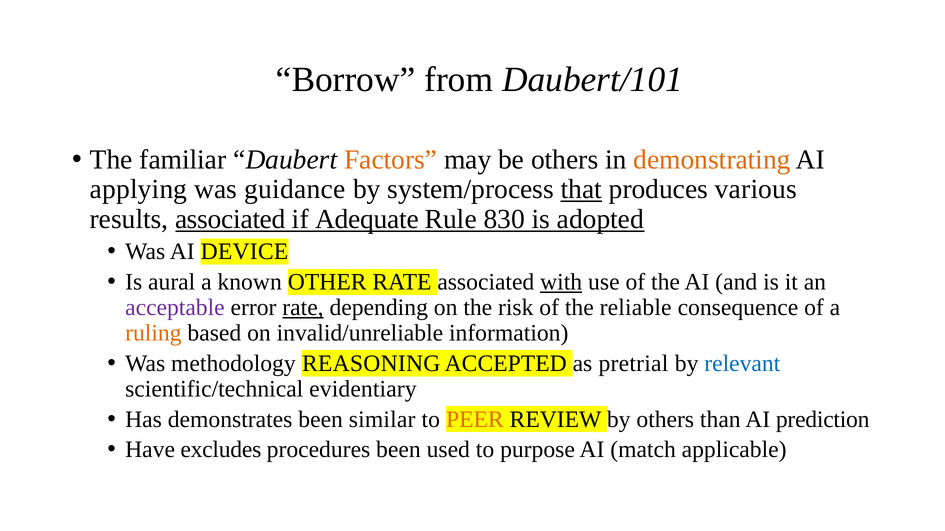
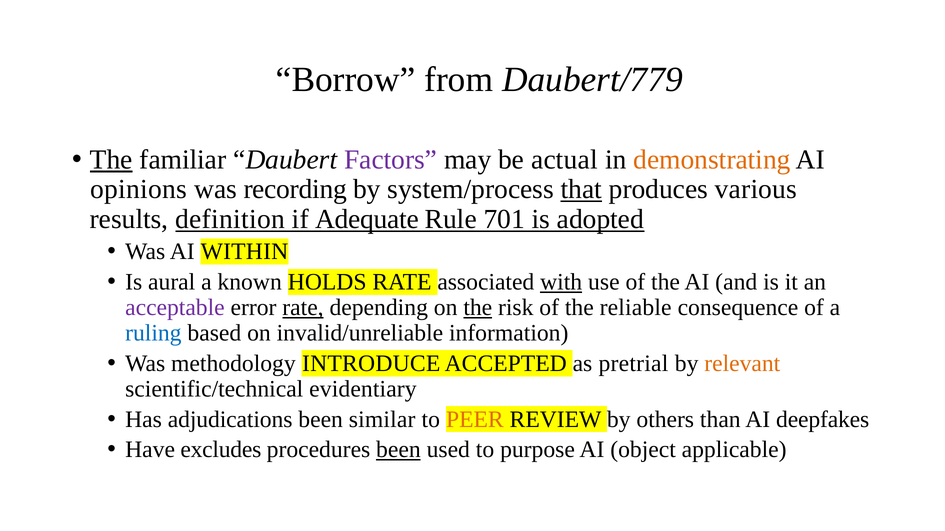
Daubert/101: Daubert/101 -> Daubert/779
The at (111, 160) underline: none -> present
Factors colour: orange -> purple
be others: others -> actual
applying: applying -> opinions
guidance: guidance -> recording
results associated: associated -> definition
830: 830 -> 701
DEVICE: DEVICE -> WITHIN
OTHER: OTHER -> HOLDS
the at (478, 308) underline: none -> present
ruling colour: orange -> blue
REASONING: REASONING -> INTRODUCE
relevant colour: blue -> orange
demonstrates: demonstrates -> adjudications
prediction: prediction -> deepfakes
been at (398, 450) underline: none -> present
match: match -> object
